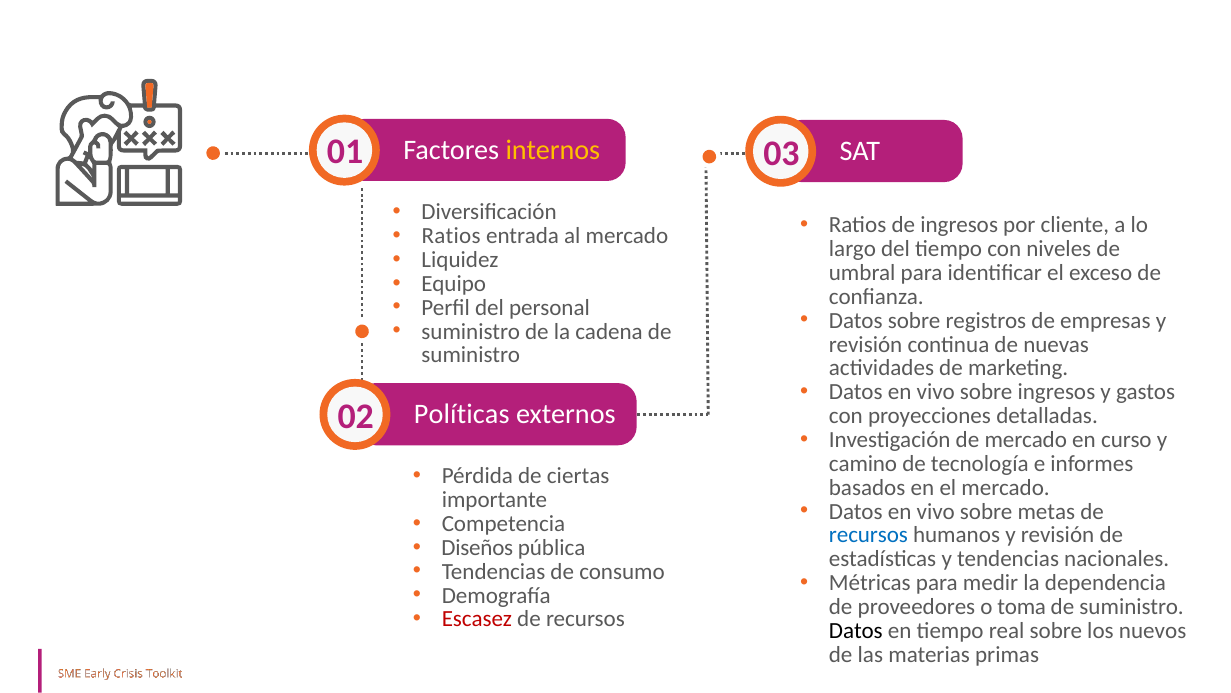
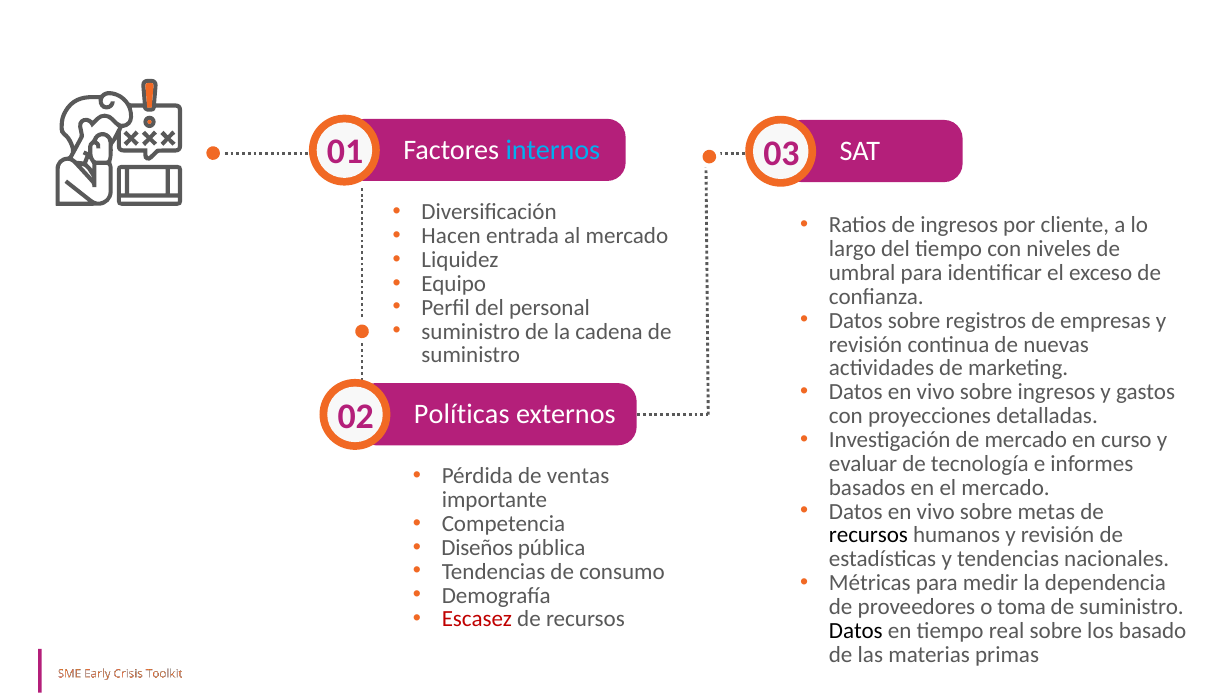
internos colour: yellow -> light blue
Ratios at (451, 236): Ratios -> Hacen
camino: camino -> evaluar
ciertas: ciertas -> ventas
recursos at (868, 535) colour: blue -> black
nuevos: nuevos -> basado
